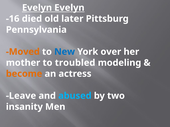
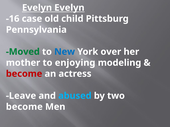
died: died -> case
later: later -> child
Moved colour: orange -> green
troubled: troubled -> enjoying
become at (24, 74) colour: orange -> red
insanity at (24, 107): insanity -> become
